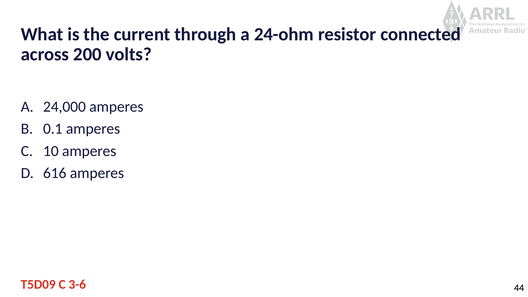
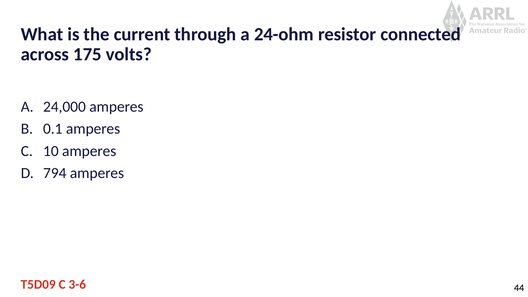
200: 200 -> 175
616: 616 -> 794
